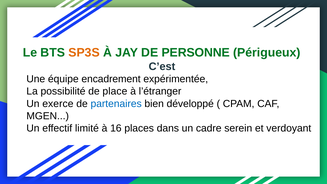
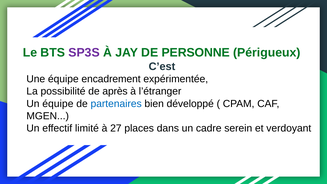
SP3S colour: orange -> purple
place: place -> après
Un exerce: exerce -> équipe
16: 16 -> 27
